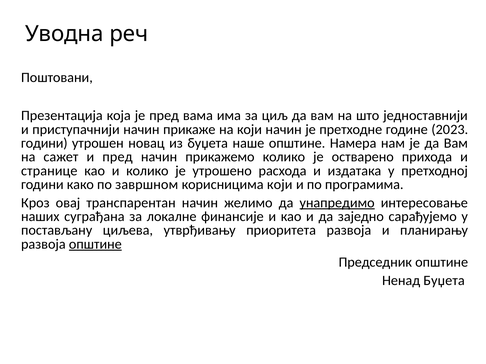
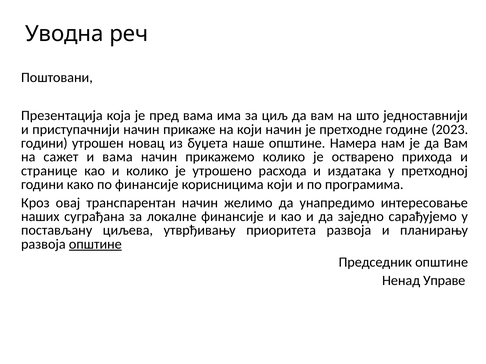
и пред: пред -> вама
по завршном: завршном -> финансије
унапредимо underline: present -> none
Ненад Буџета: Буџета -> Управе
